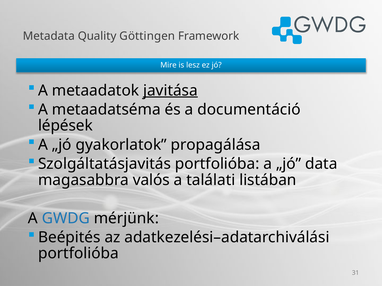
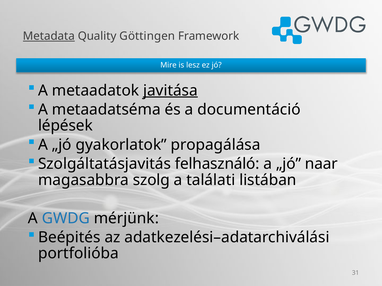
Metadata underline: none -> present
Szolgáltatásjavitás portfolióba: portfolióba -> felhasználó
data: data -> naar
valós: valós -> szolg
